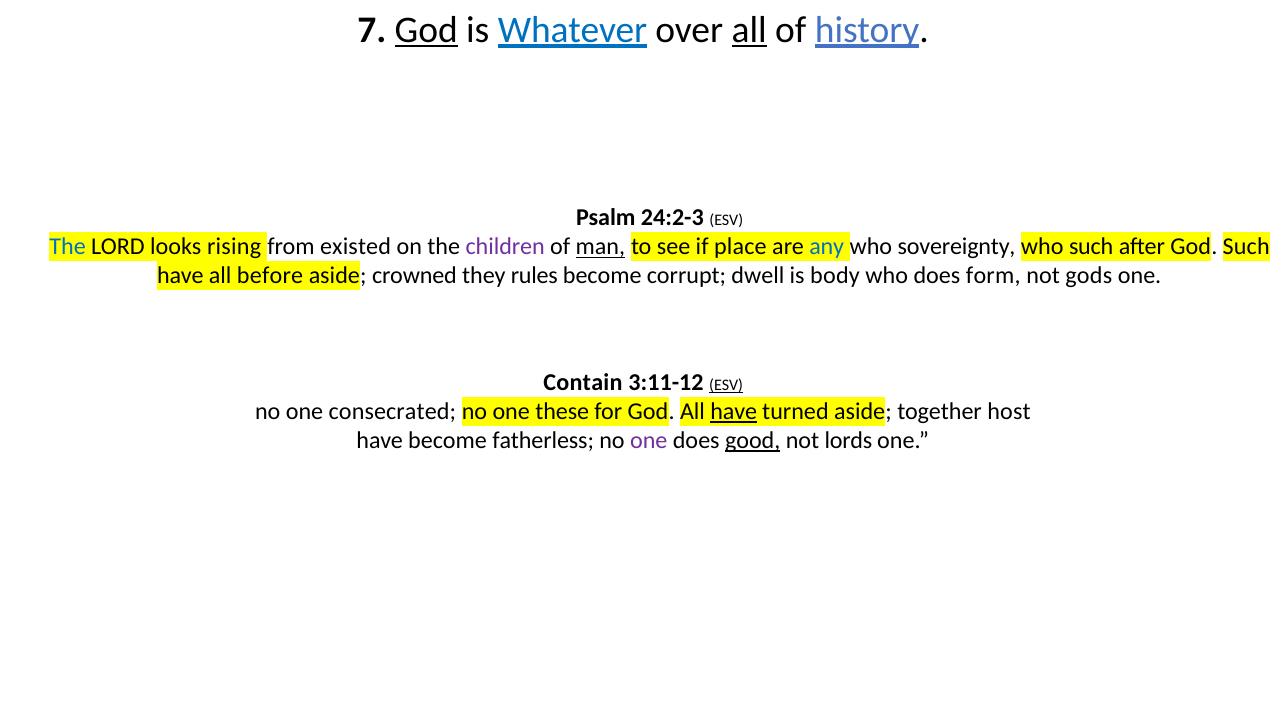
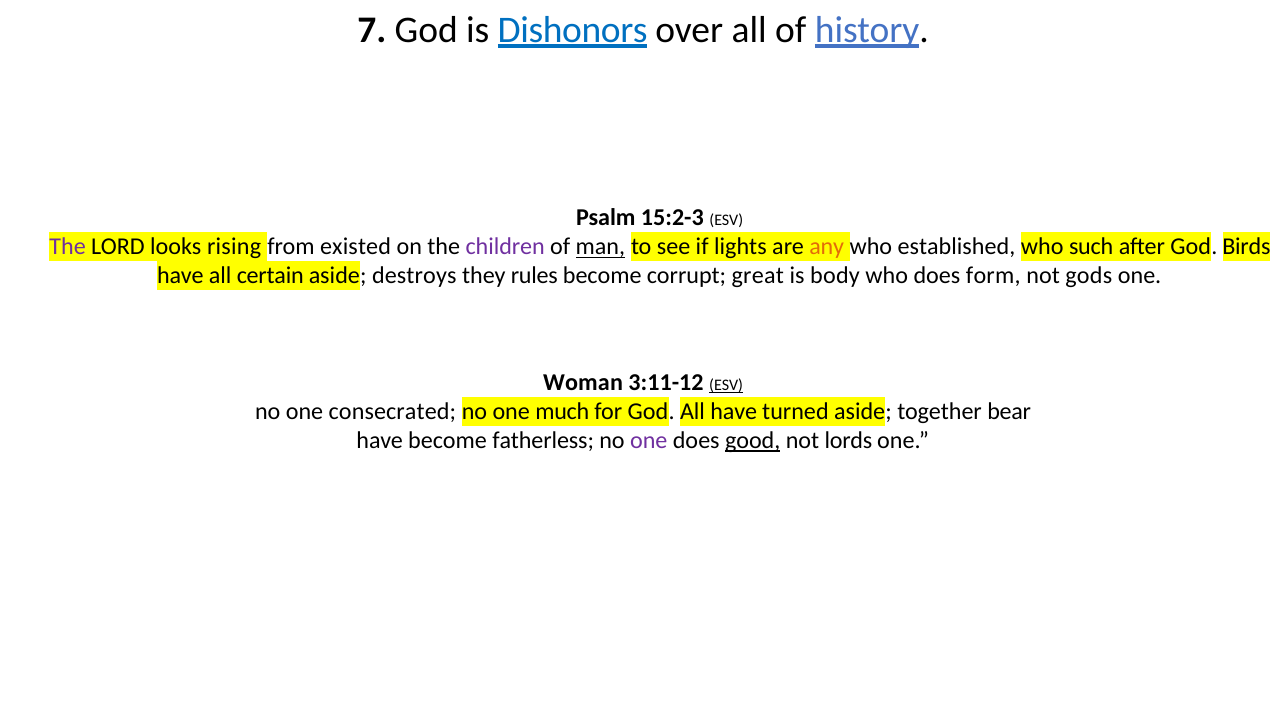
God at (426, 30) underline: present -> none
Whatever: Whatever -> Dishonors
all at (749, 30) underline: present -> none
24:2-3: 24:2-3 -> 15:2-3
The at (68, 247) colour: blue -> purple
place: place -> lights
any colour: blue -> orange
sovereignty: sovereignty -> established
God Such: Such -> Birds
before: before -> certain
crowned: crowned -> destroys
dwell: dwell -> great
Contain: Contain -> Woman
these: these -> much
have at (734, 411) underline: present -> none
host: host -> bear
